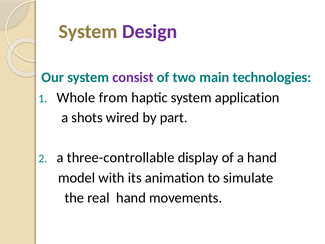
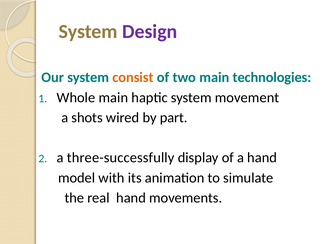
consist colour: purple -> orange
Whole from: from -> main
application: application -> movement
three-controllable: three-controllable -> three-successfully
